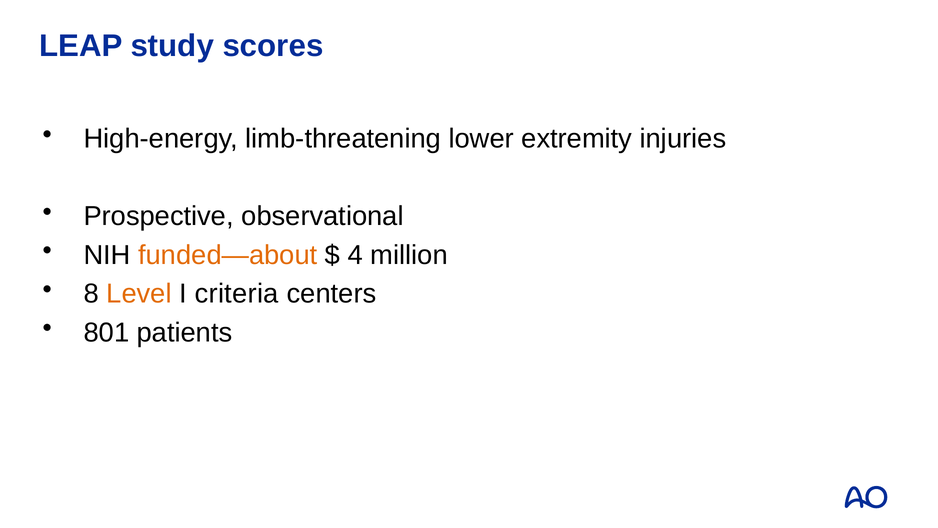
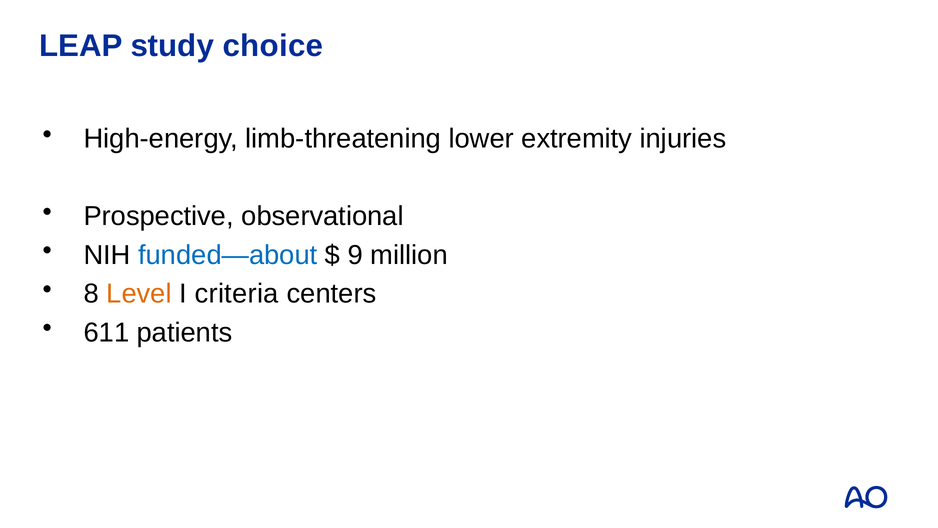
scores: scores -> choice
funded—about colour: orange -> blue
4: 4 -> 9
801: 801 -> 611
